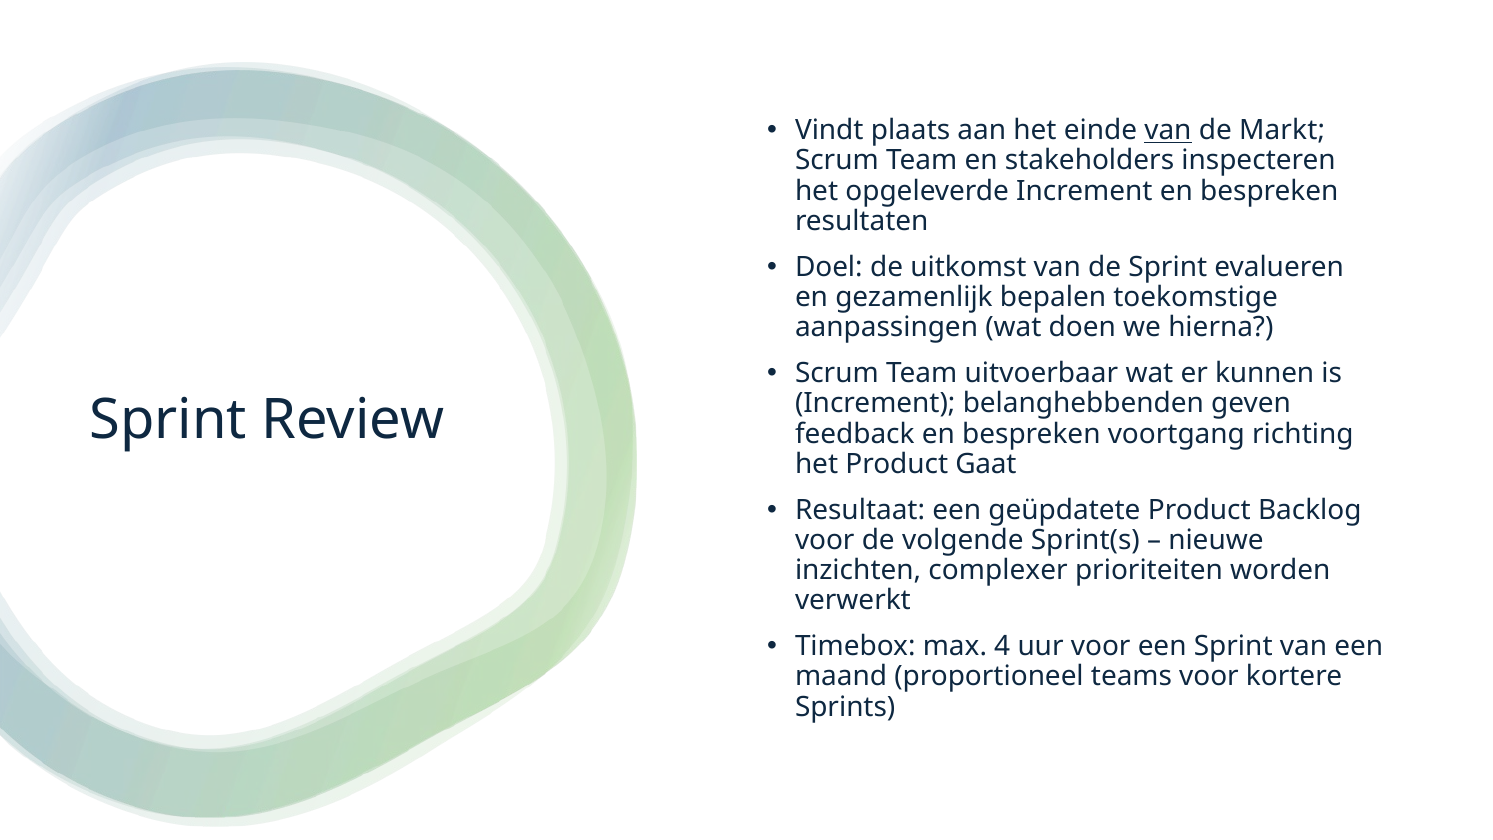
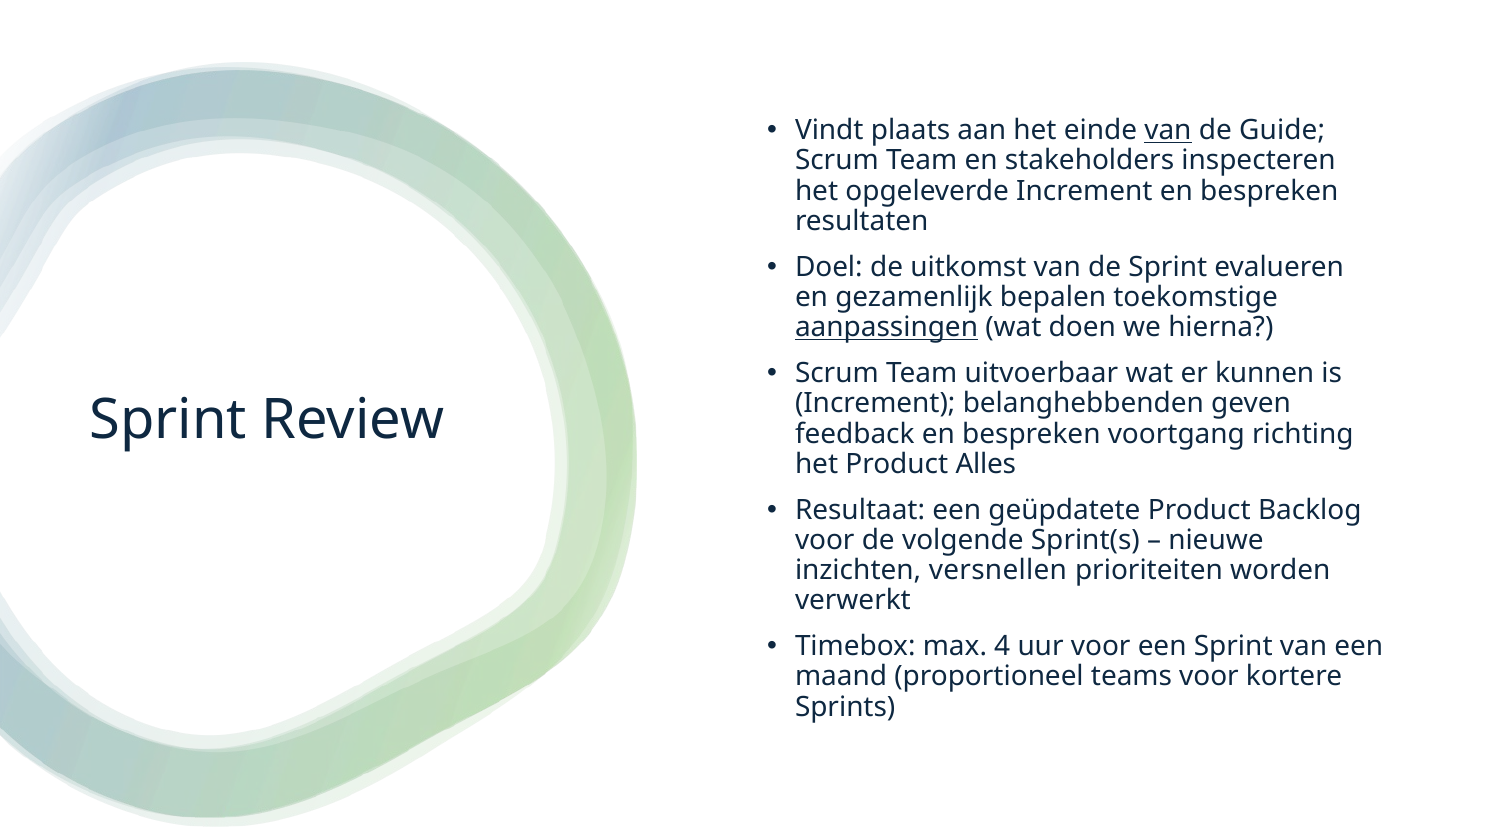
Markt: Markt -> Guide
aanpassingen underline: none -> present
Gaat: Gaat -> Alles
complexer: complexer -> versnellen
